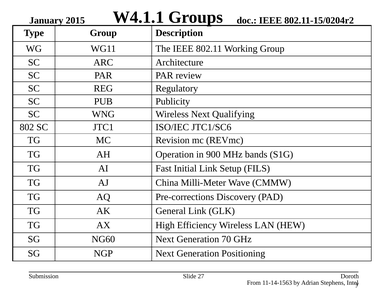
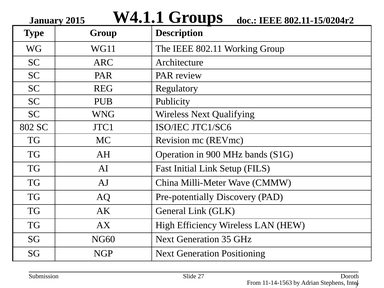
Pre-corrections: Pre-corrections -> Pre-potentially
70: 70 -> 35
